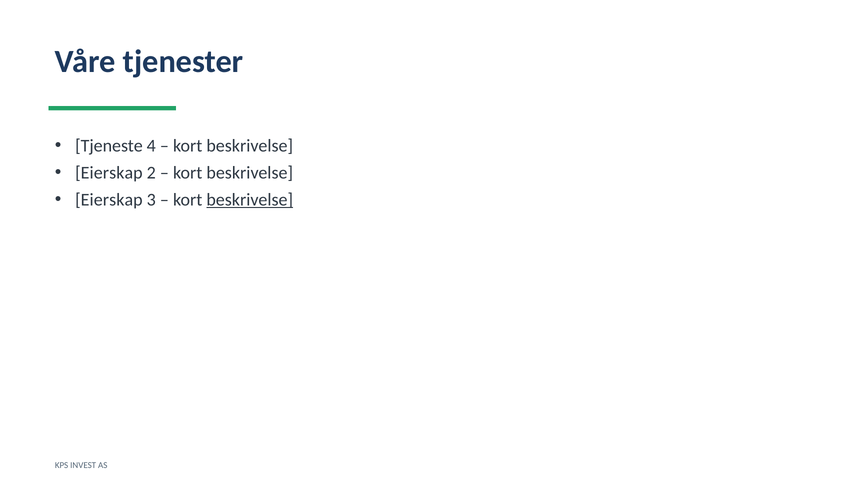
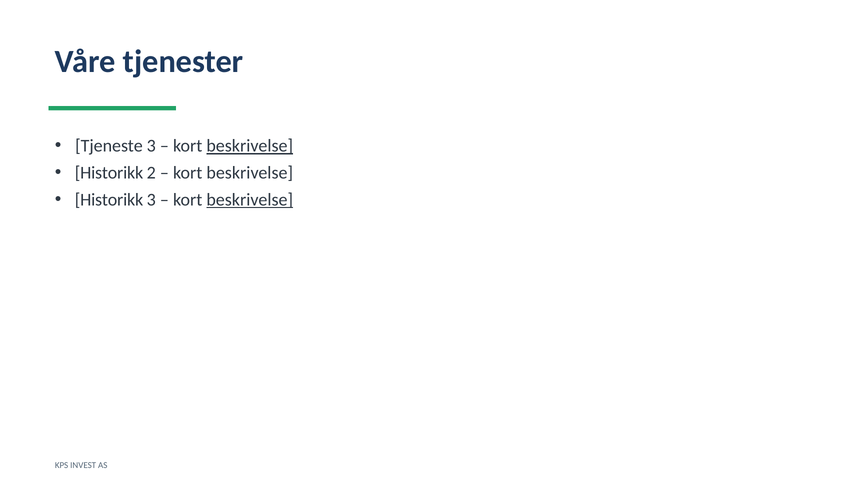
Tjeneste 4: 4 -> 3
beskrivelse at (250, 146) underline: none -> present
Eierskap at (109, 173): Eierskap -> Historikk
Eierskap at (109, 200): Eierskap -> Historikk
